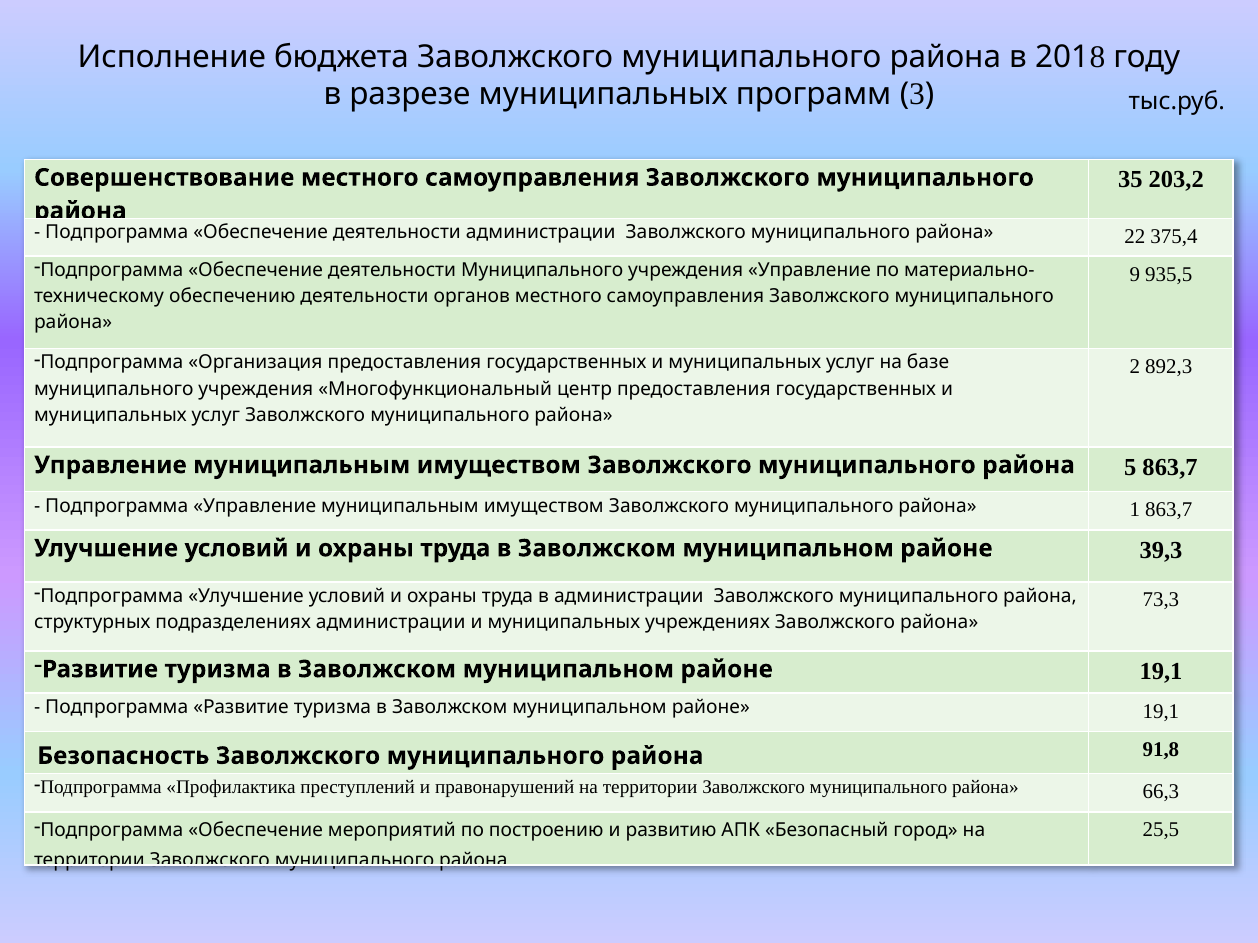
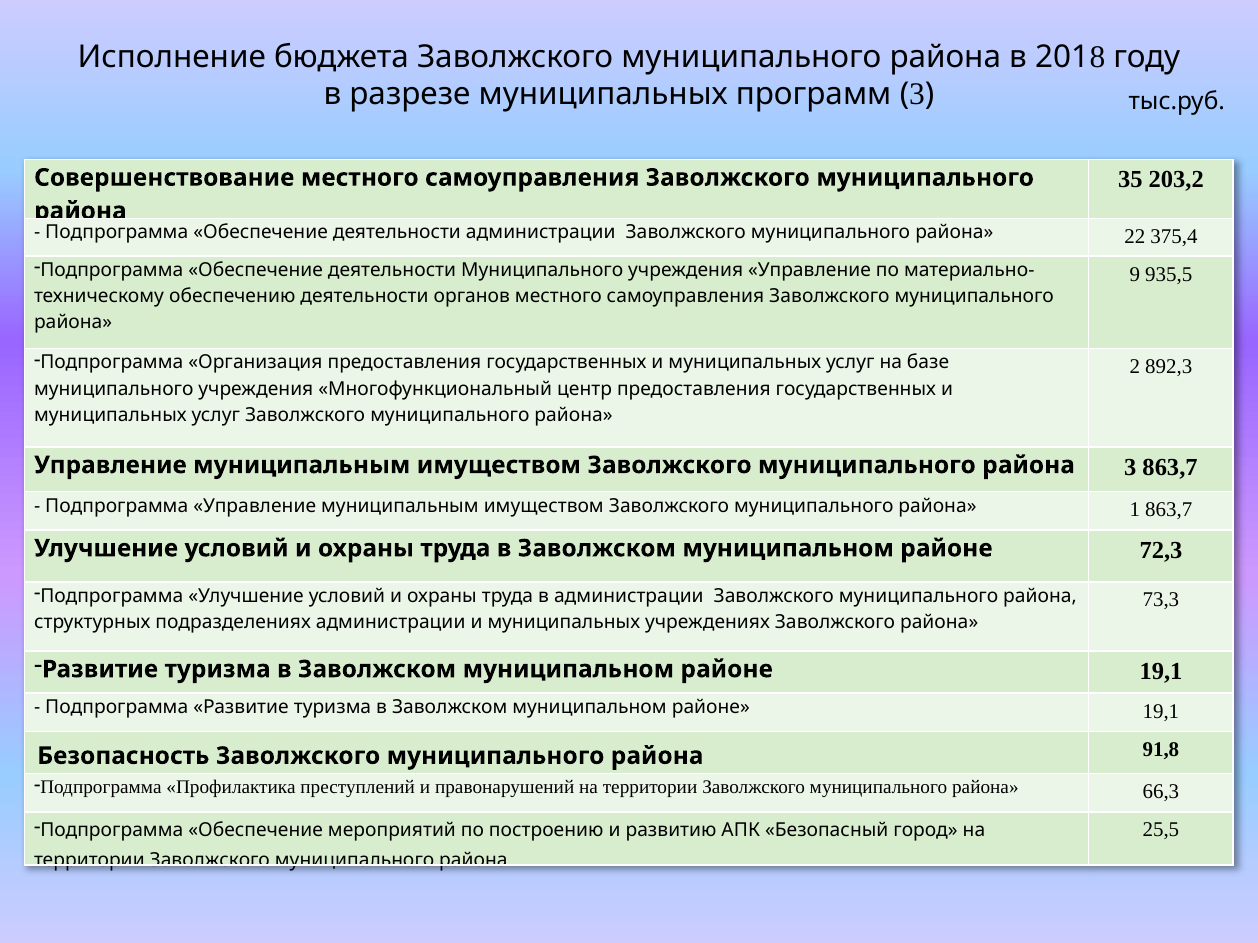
района 5: 5 -> 3
39,3: 39,3 -> 72,3
